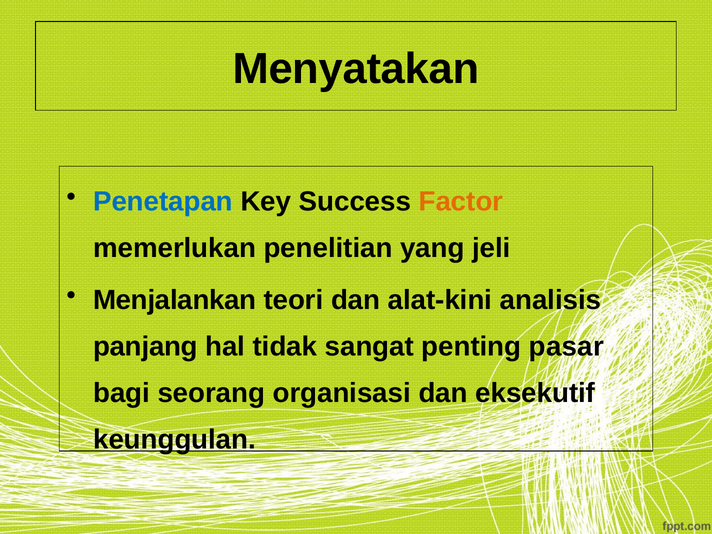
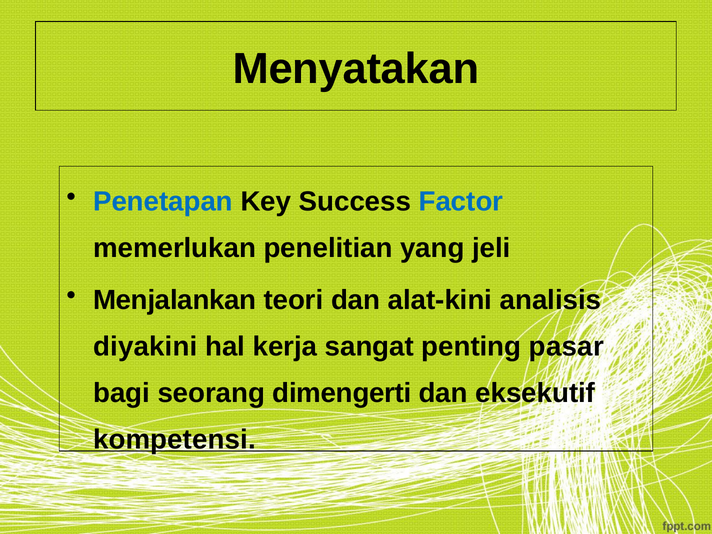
Factor colour: orange -> blue
panjang: panjang -> diyakini
tidak: tidak -> kerja
organisasi: organisasi -> dimengerti
keunggulan: keunggulan -> kompetensi
